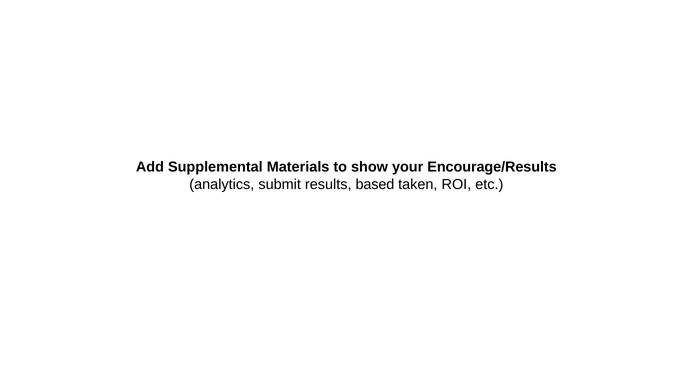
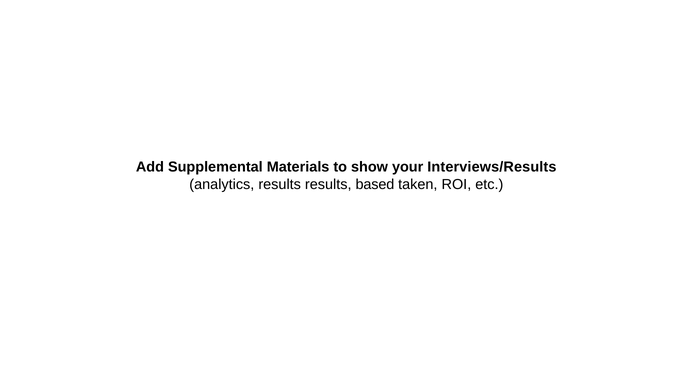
Encourage/Results: Encourage/Results -> Interviews/Results
analytics submit: submit -> results
